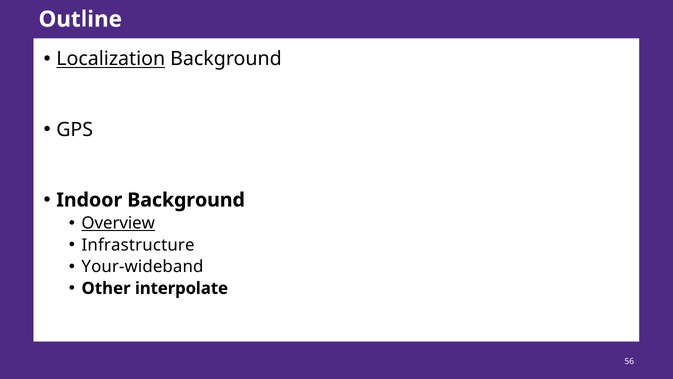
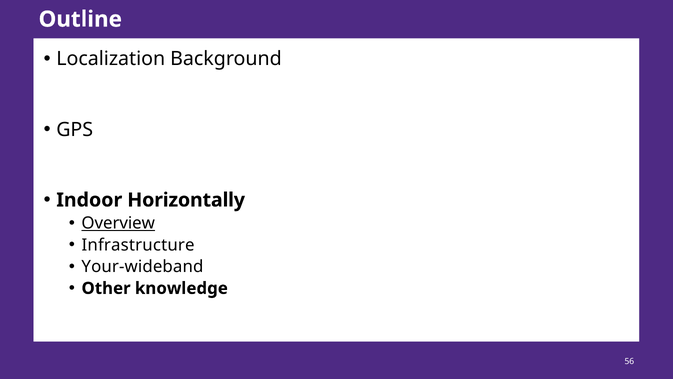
Localization underline: present -> none
Indoor Background: Background -> Horizontally
interpolate: interpolate -> knowledge
